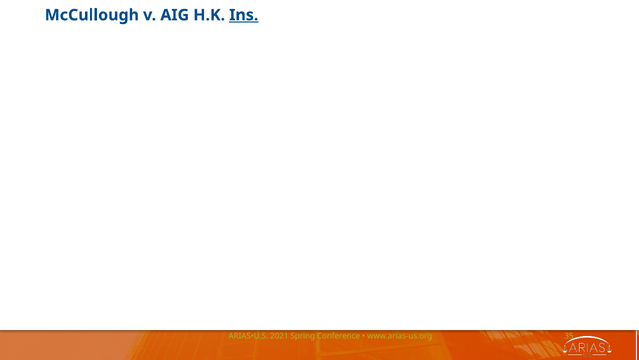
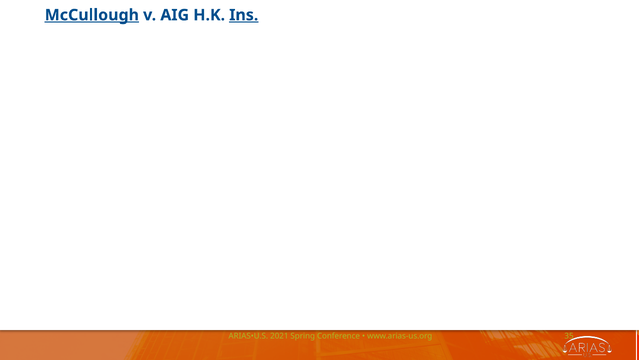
McCullough underline: none -> present
